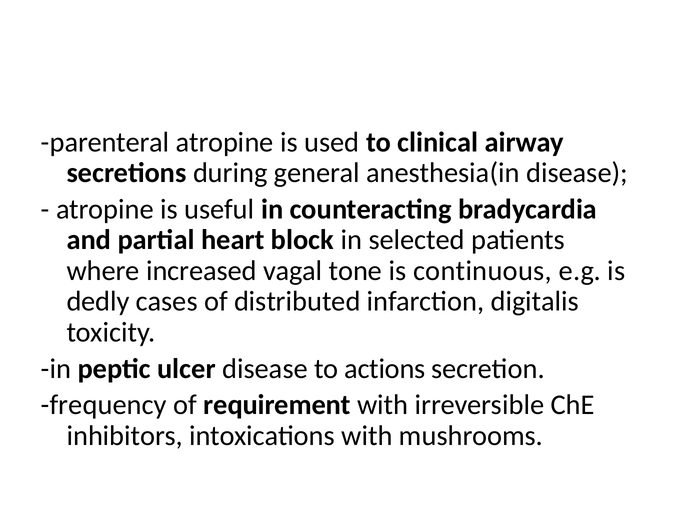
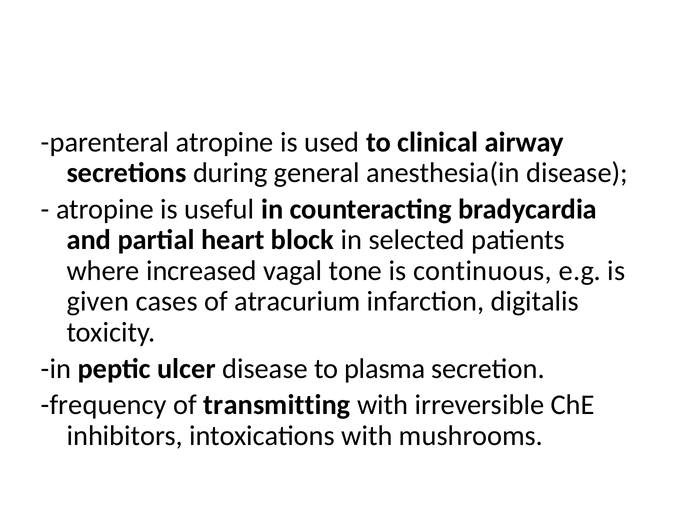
dedly: dedly -> given
distributed: distributed -> atracurium
actions: actions -> plasma
requirement: requirement -> transmitting
